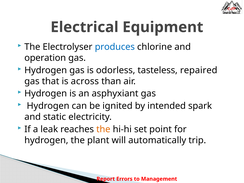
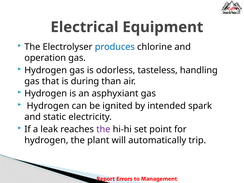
repaired: repaired -> handling
across: across -> during
the at (103, 129) colour: orange -> purple
